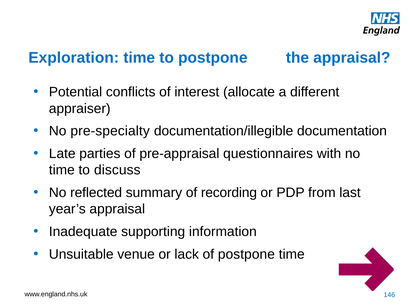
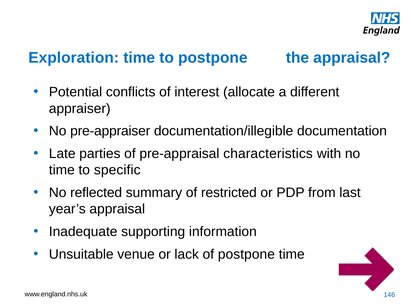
pre-specialty: pre-specialty -> pre-appraiser
questionnaires: questionnaires -> characteristics
discuss: discuss -> specific
recording: recording -> restricted
